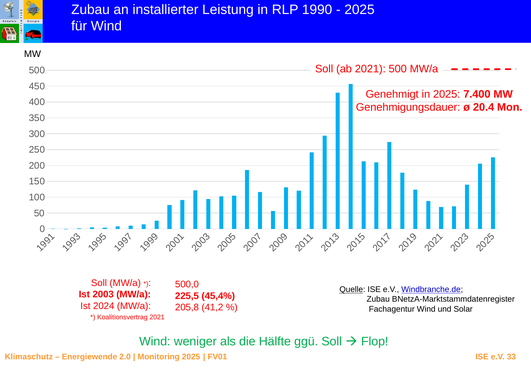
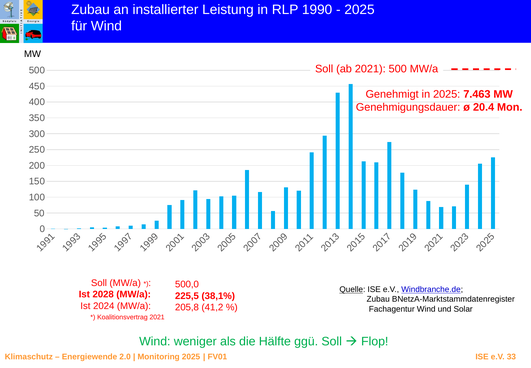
7.400: 7.400 -> 7.463
2003: 2003 -> 2028
45,4%: 45,4% -> 38,1%
